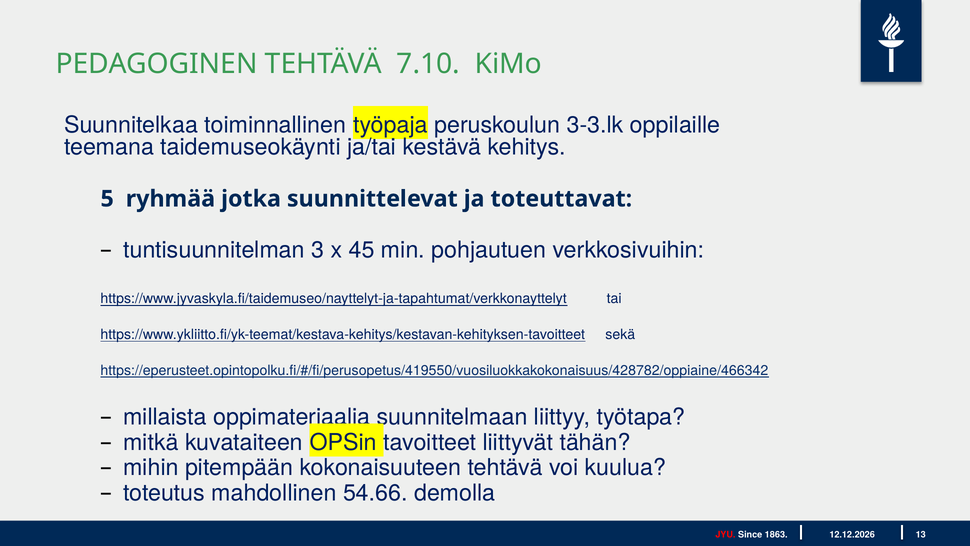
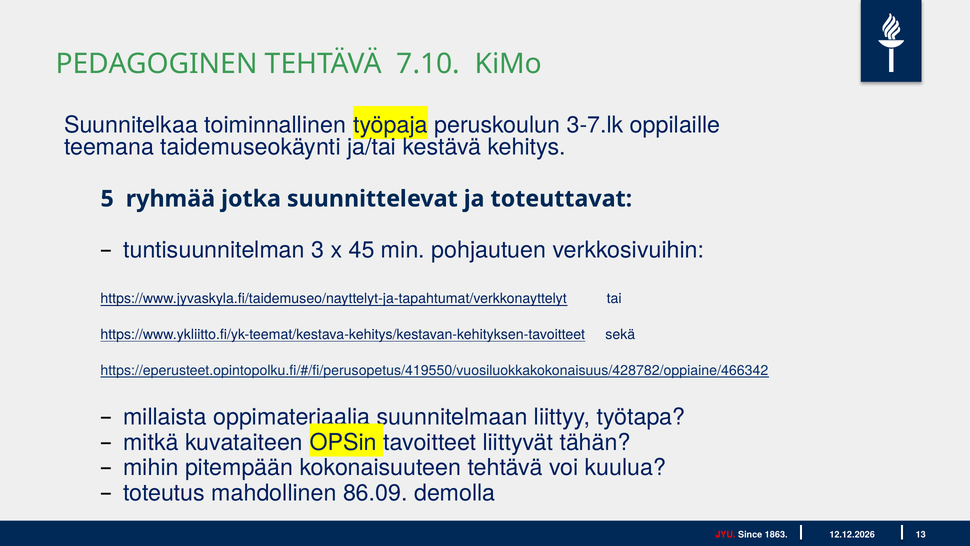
3-3.lk: 3-3.lk -> 3-7.lk
54.66: 54.66 -> 86.09
